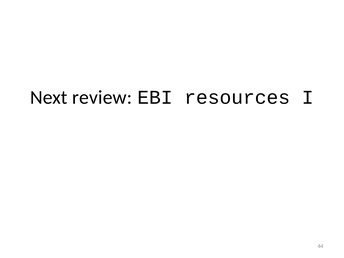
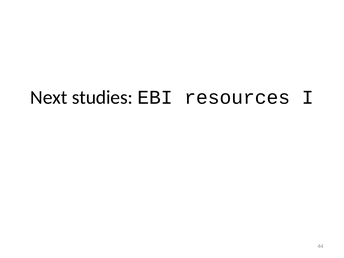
review: review -> studies
